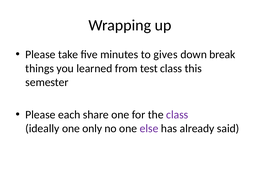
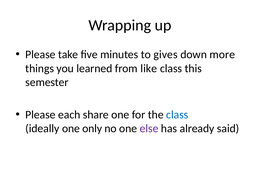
break: break -> more
test: test -> like
class at (177, 115) colour: purple -> blue
